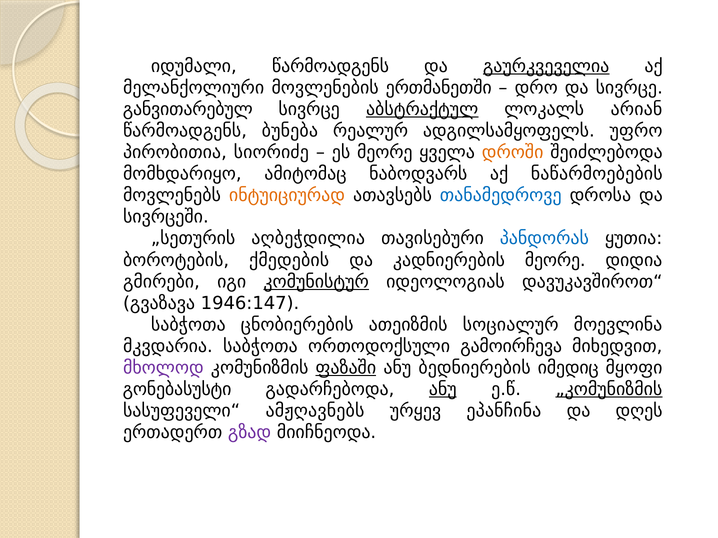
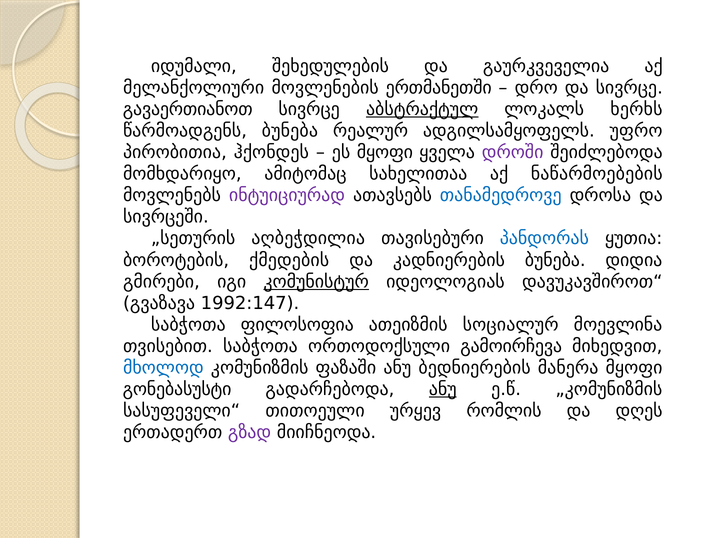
იდუმალი წარმოადგენს: წარმოადგენს -> შეხედულების
გაურკვეველია underline: present -> none
განვითარებულ: განვითარებულ -> გავაერთიანოთ
არიან: არიან -> ხერხს
სიორიძე: სიორიძე -> ჰქონდეს
ეს მეორე: მეორე -> მყოფი
დროში colour: orange -> purple
ნაბოდვარს: ნაბოდვარს -> სახელითაა
ინტუიციურად colour: orange -> purple
კადნიერების მეორე: მეორე -> ბუნება
1946:147: 1946:147 -> 1992:147
ცნობიერების: ცნობიერების -> ფილოსოფია
მკვდარია: მკვდარია -> თვისებით
მხოლოდ colour: purple -> blue
ფაზაში underline: present -> none
იმედიც: იმედიც -> მანერა
„კომუნიზმის underline: present -> none
ამჟღავნებს: ამჟღავნებს -> თითოეული
ეპანჩინა: ეპანჩინა -> რომლის
